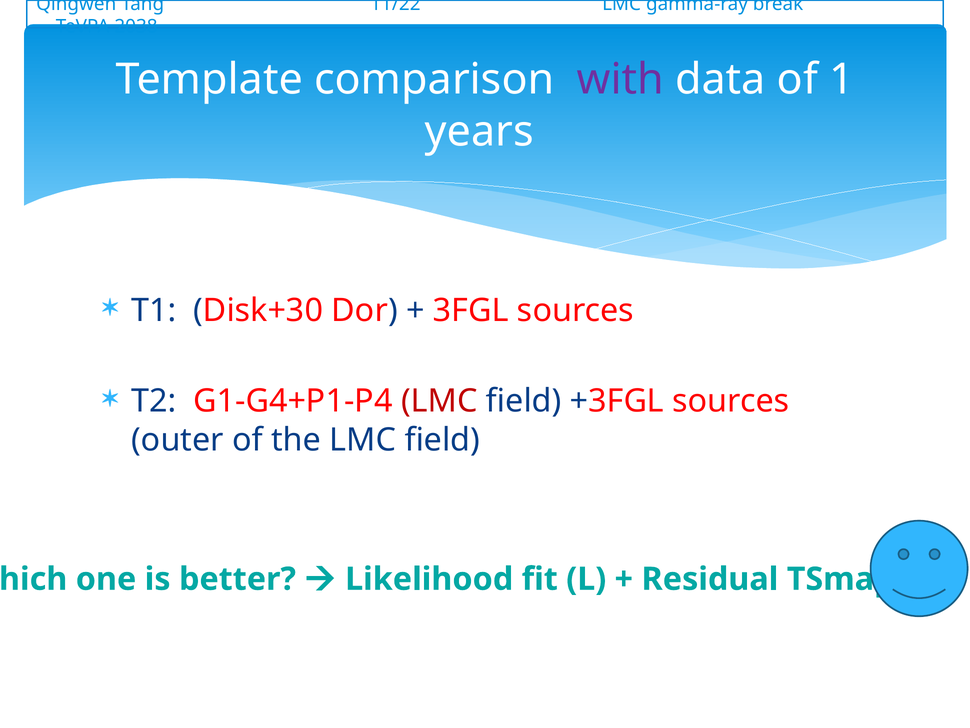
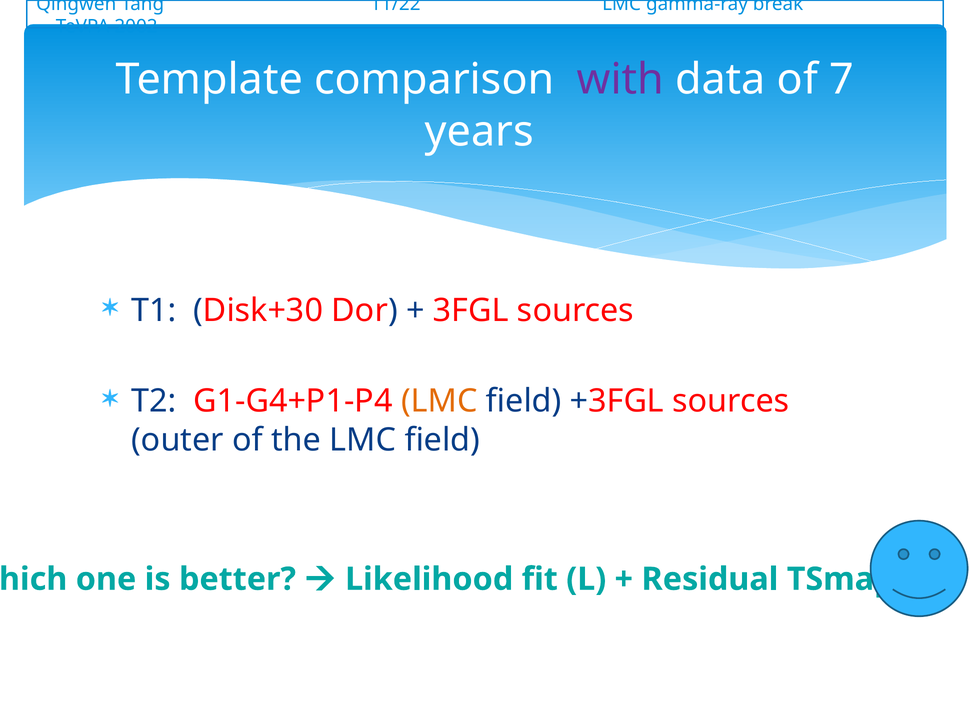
2038: 2038 -> 2002
1: 1 -> 7
LMC at (439, 401) colour: red -> orange
